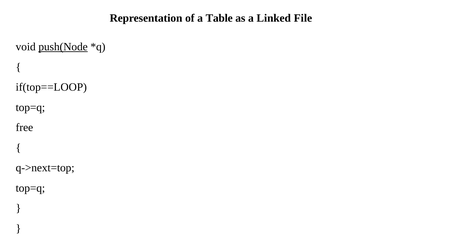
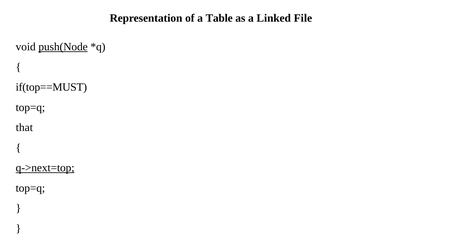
if(top==LOOP: if(top==LOOP -> if(top==MUST
free: free -> that
q->next=top underline: none -> present
